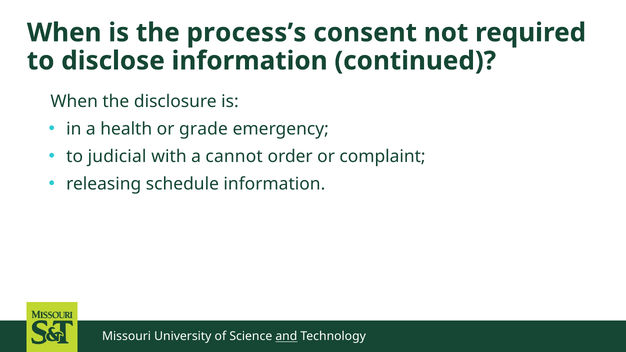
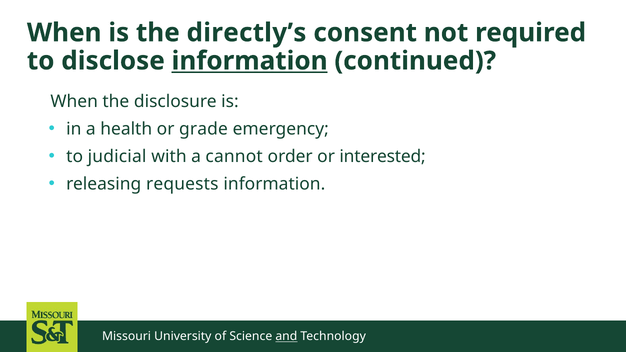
process’s: process’s -> directly’s
information at (250, 61) underline: none -> present
complaint: complaint -> interested
schedule: schedule -> requests
